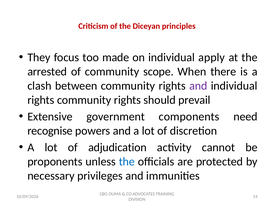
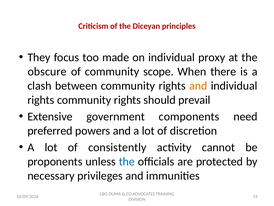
apply: apply -> proxy
arrested: arrested -> obscure
and at (198, 86) colour: purple -> orange
recognise: recognise -> preferred
adjudication: adjudication -> consistently
